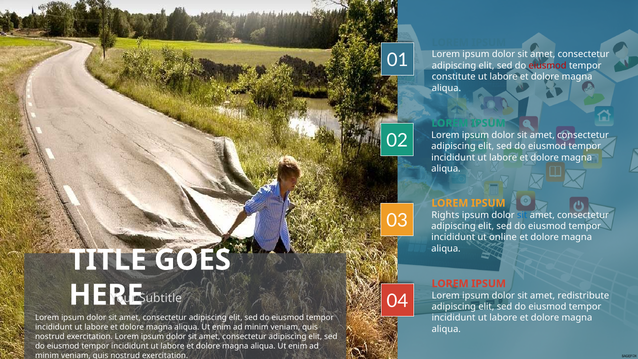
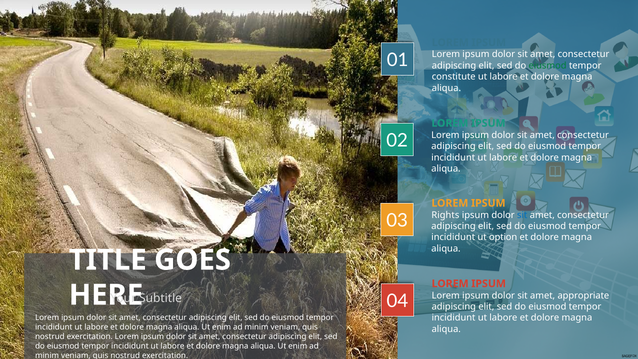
eiusmod at (548, 66) colour: red -> green
online: online -> option
redistribute: redistribute -> appropriate
